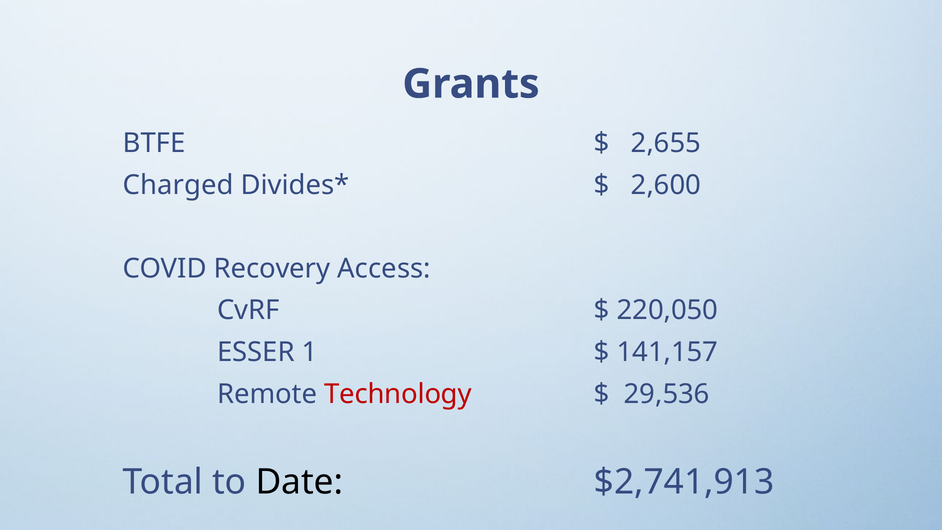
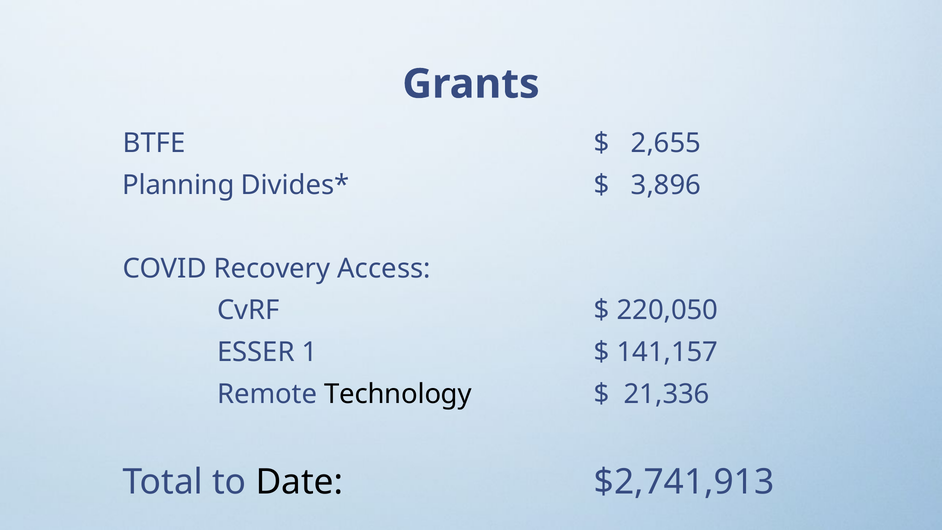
Charged: Charged -> Planning
2,600: 2,600 -> 3,896
Technology colour: red -> black
29,536: 29,536 -> 21,336
